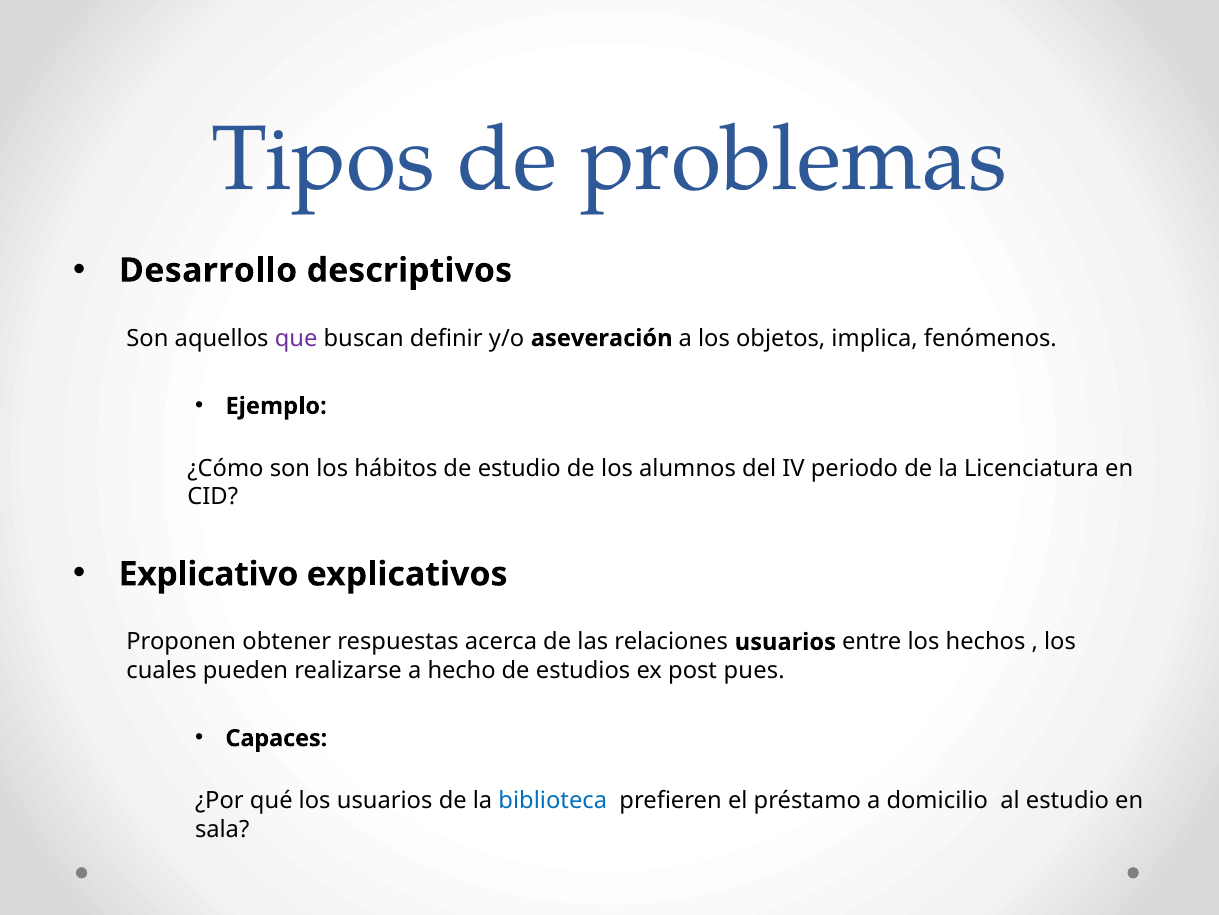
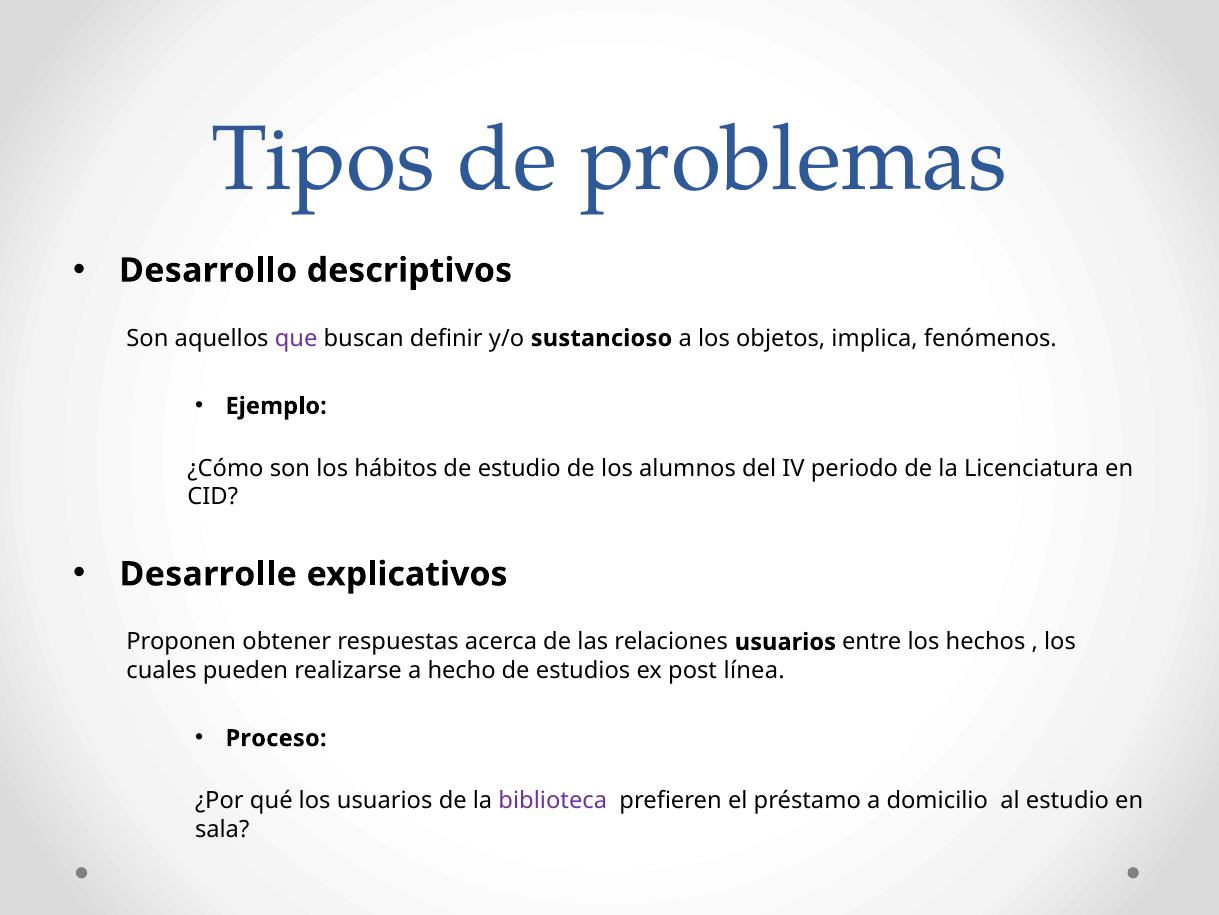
aseveración: aseveración -> sustancioso
Explicativo: Explicativo -> Desarrolle
pues: pues -> línea
Capaces: Capaces -> Proceso
biblioteca colour: blue -> purple
